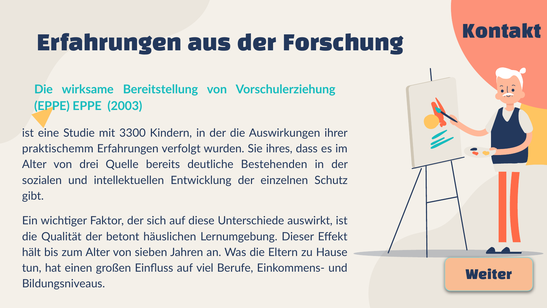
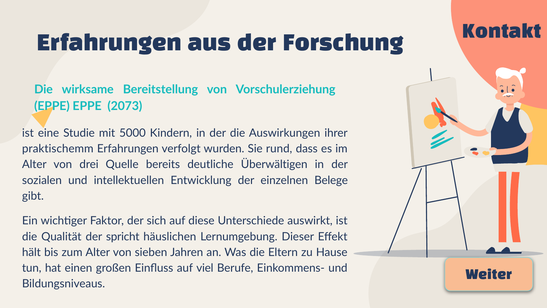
2003: 2003 -> 2073
3300: 3300 -> 5000
ihres: ihres -> rund
Bestehenden: Bestehenden -> Überwältigen
Schutz: Schutz -> Belege
betont: betont -> spricht
